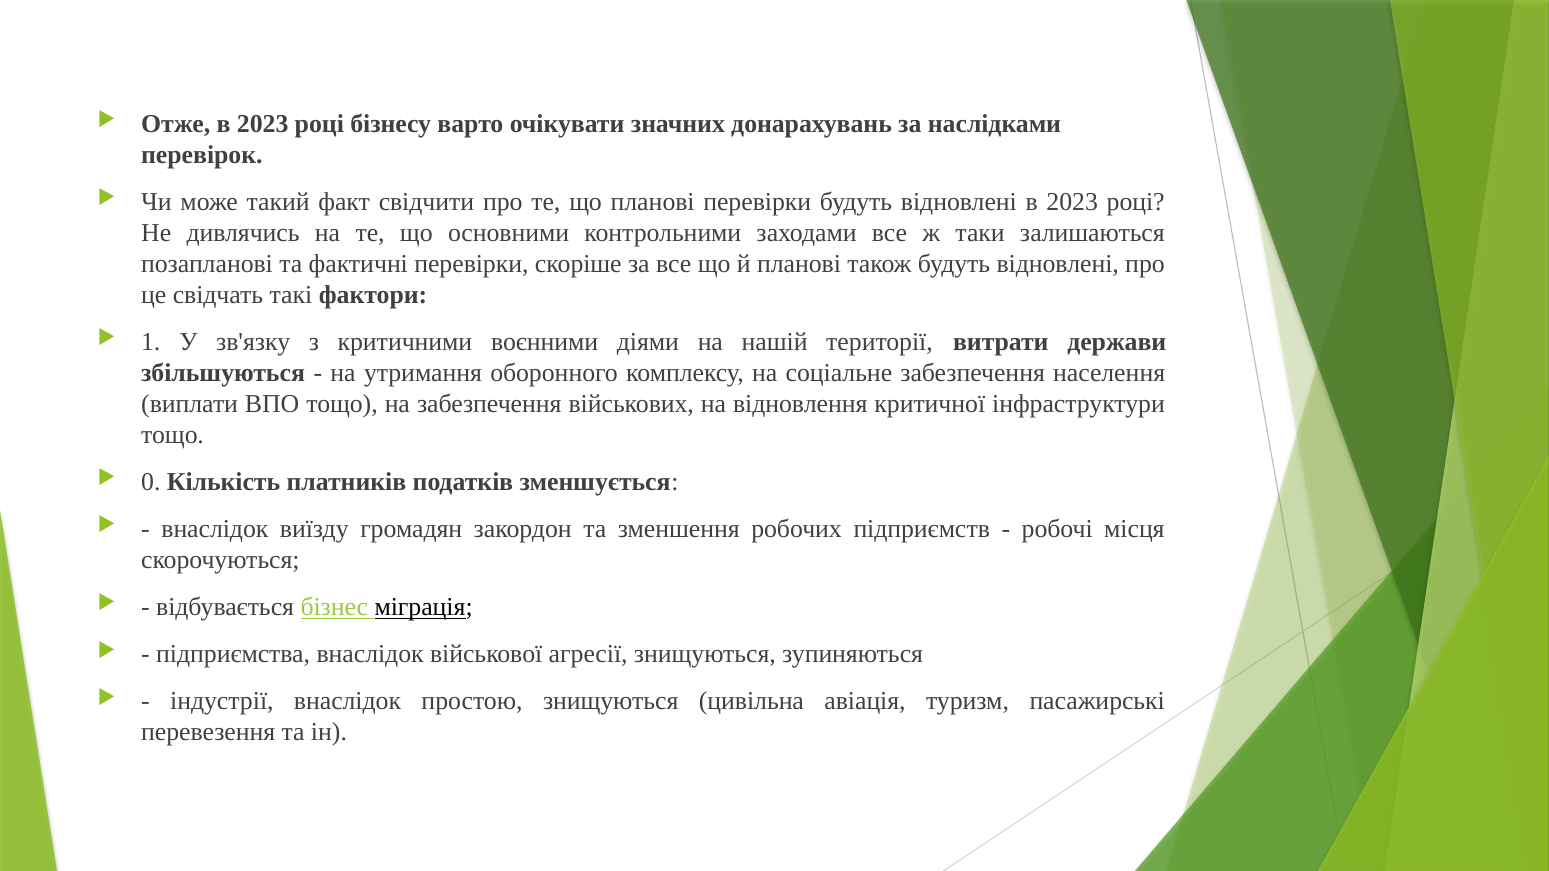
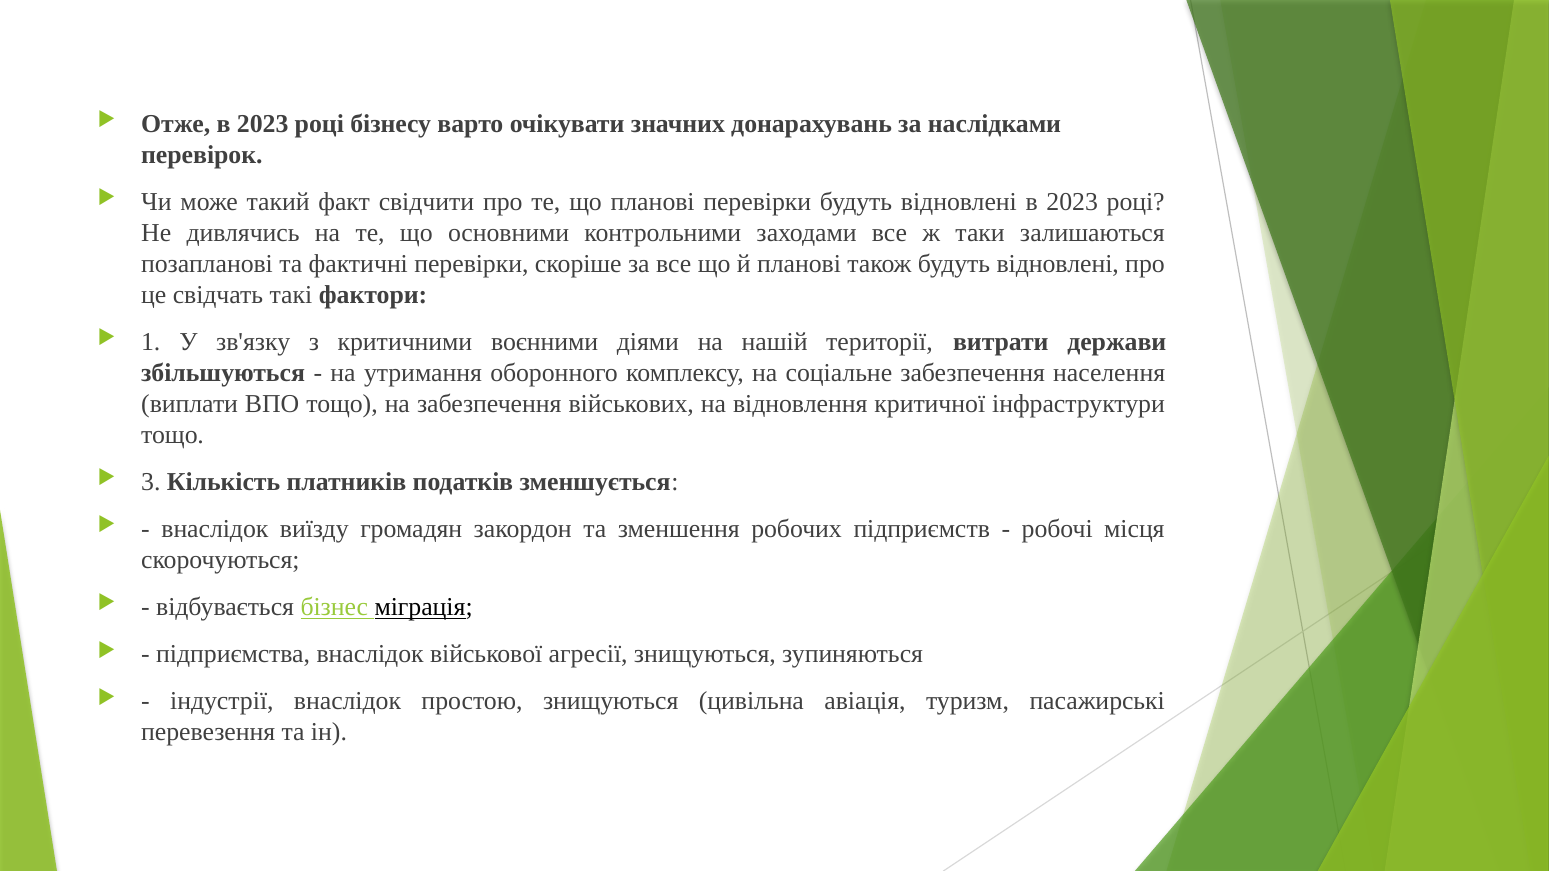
0: 0 -> 3
